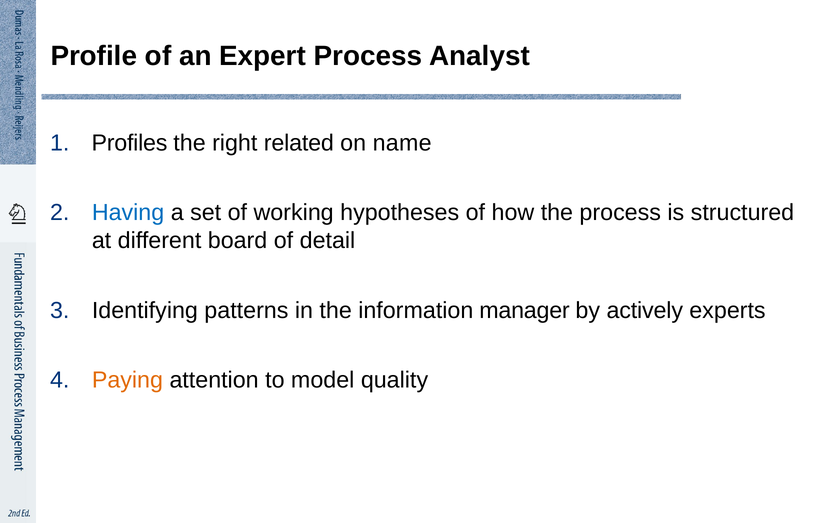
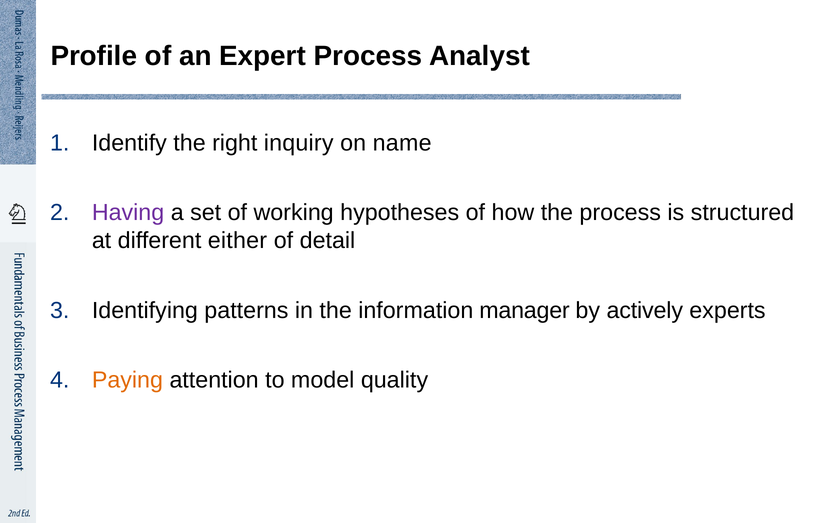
Profiles: Profiles -> Identify
related: related -> inquiry
Having colour: blue -> purple
board: board -> either
